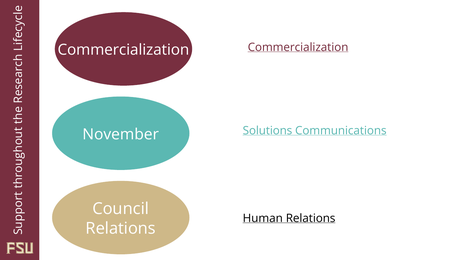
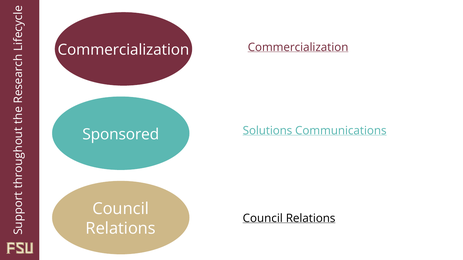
November: November -> Sponsored
Human at (263, 219): Human -> Council
